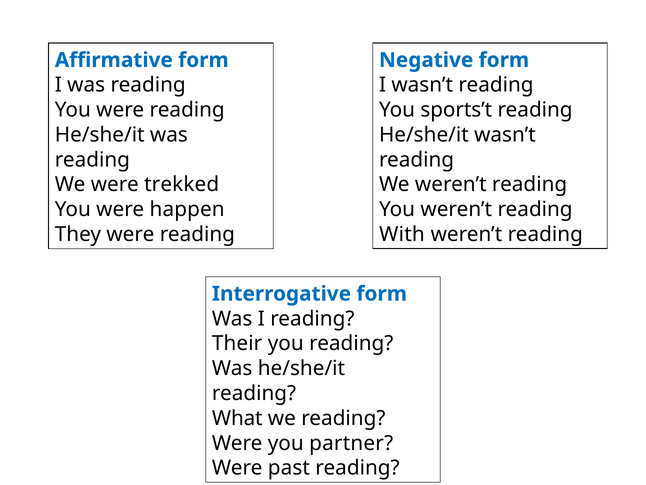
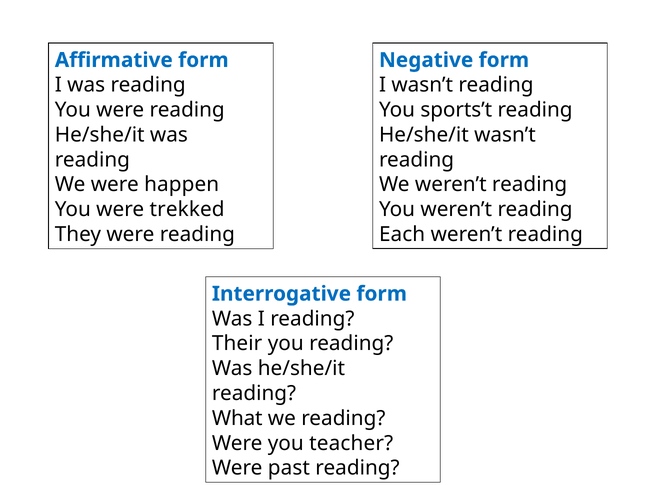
trekked: trekked -> happen
happen: happen -> trekked
With: With -> Each
partner: partner -> teacher
